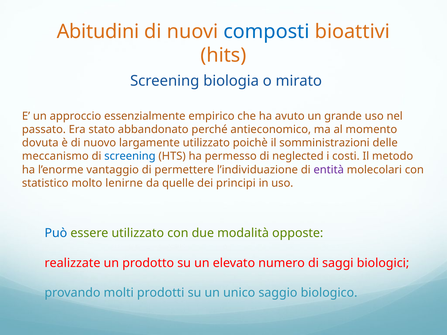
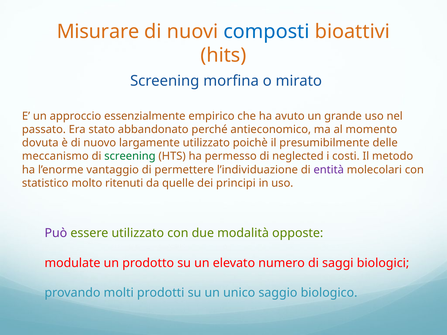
Abitudini: Abitudini -> Misurare
biologia: biologia -> morfina
somministrazioni: somministrazioni -> presumibilmente
screening at (130, 156) colour: blue -> green
lenirne: lenirne -> ritenuti
Può colour: blue -> purple
realizzate: realizzate -> modulate
